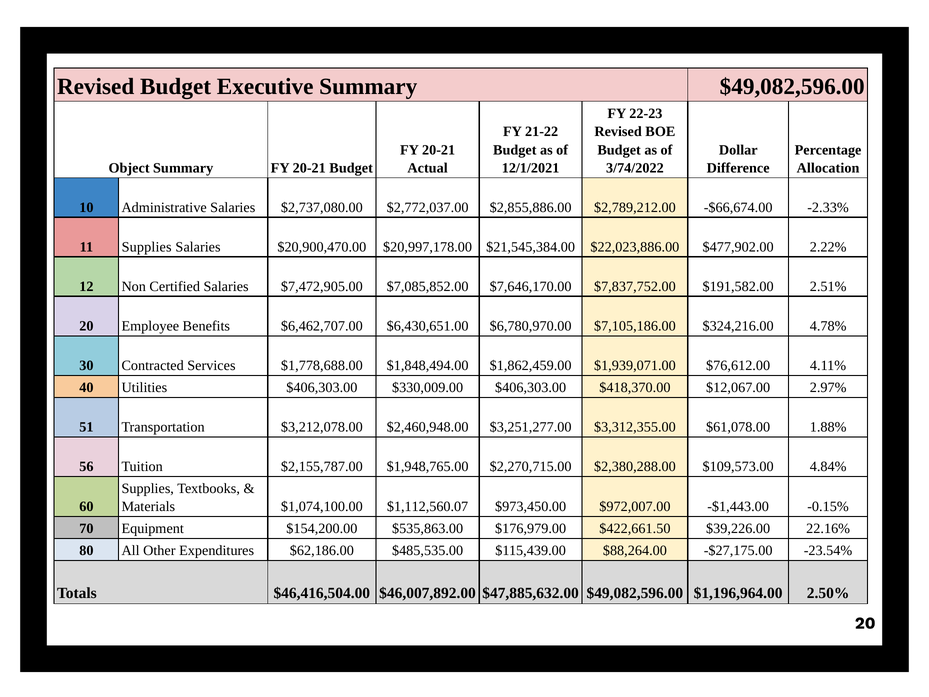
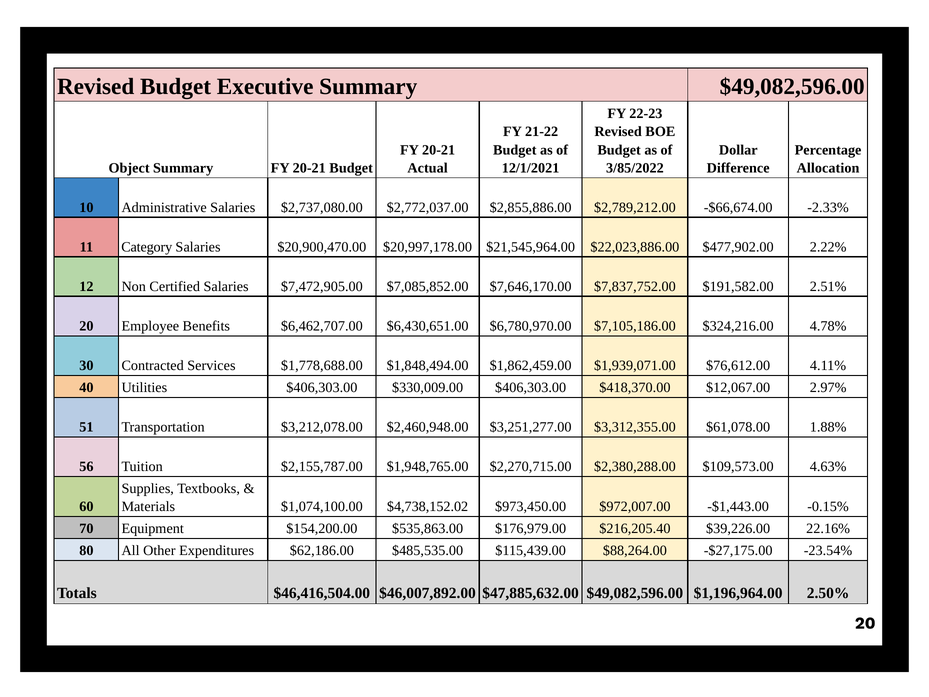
3/74/2022: 3/74/2022 -> 3/85/2022
11 Supplies: Supplies -> Category
$21,545,384.00: $21,545,384.00 -> $21,545,964.00
4.84%: 4.84% -> 4.63%
$1,112,560.07: $1,112,560.07 -> $4,738,152.02
$422,661.50: $422,661.50 -> $216,205.40
